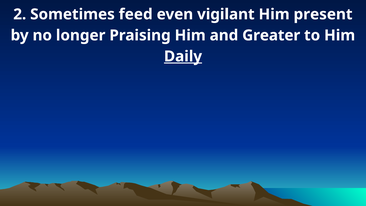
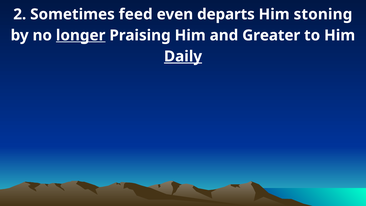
vigilant: vigilant -> departs
present: present -> stoning
longer underline: none -> present
